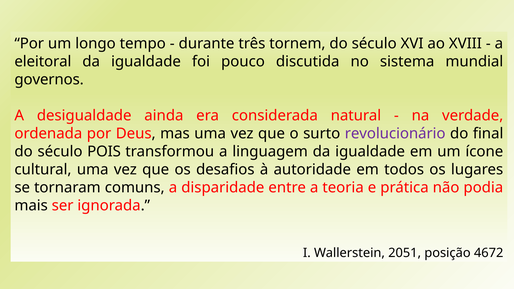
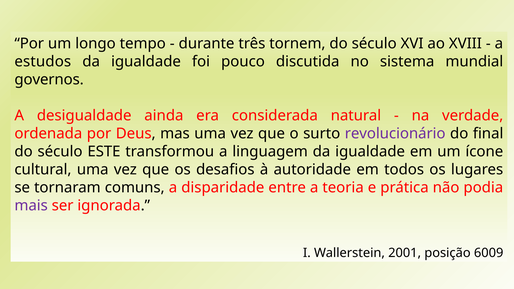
eleitoral: eleitoral -> estudos
POIS: POIS -> ESTE
mais colour: black -> purple
2051: 2051 -> 2001
4672: 4672 -> 6009
